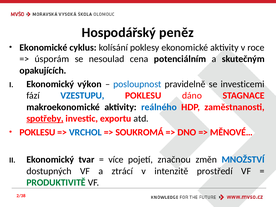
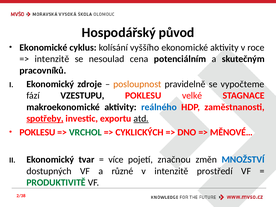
peněz: peněz -> původ
poklesy: poklesy -> vyššího
úsporám at (52, 59): úsporám -> intenzitě
opakujících: opakujících -> pracovníků
výkon: výkon -> zdroje
posloupnost colour: blue -> orange
investicemi: investicemi -> vypočteme
VZESTUPU colour: blue -> black
dáno: dáno -> velké
atd underline: none -> present
VRCHOL colour: blue -> green
SOUKROMÁ: SOUKROMÁ -> CYKLICKÝCH
ztrácí: ztrácí -> různé
